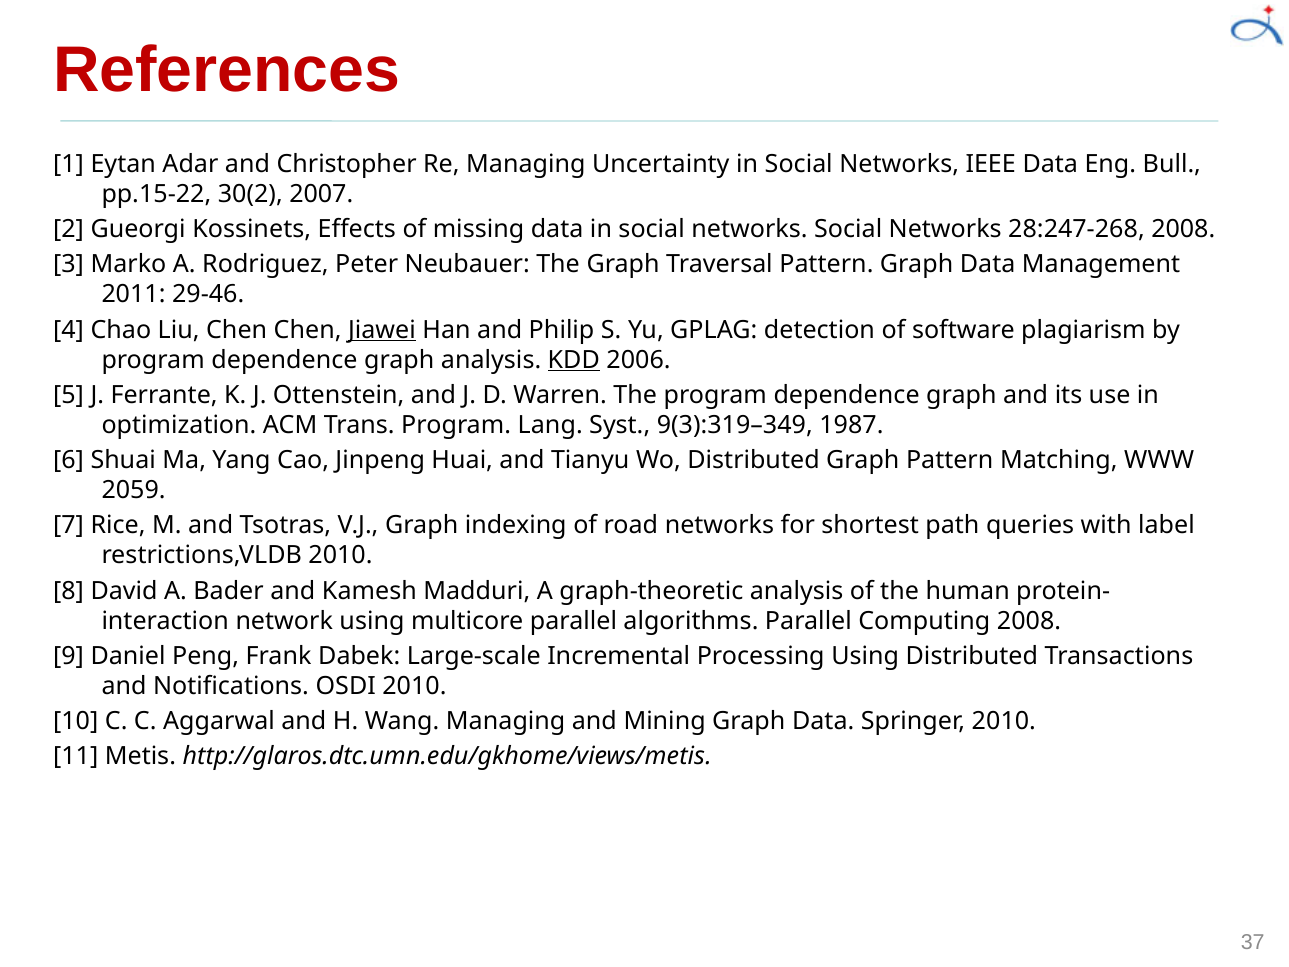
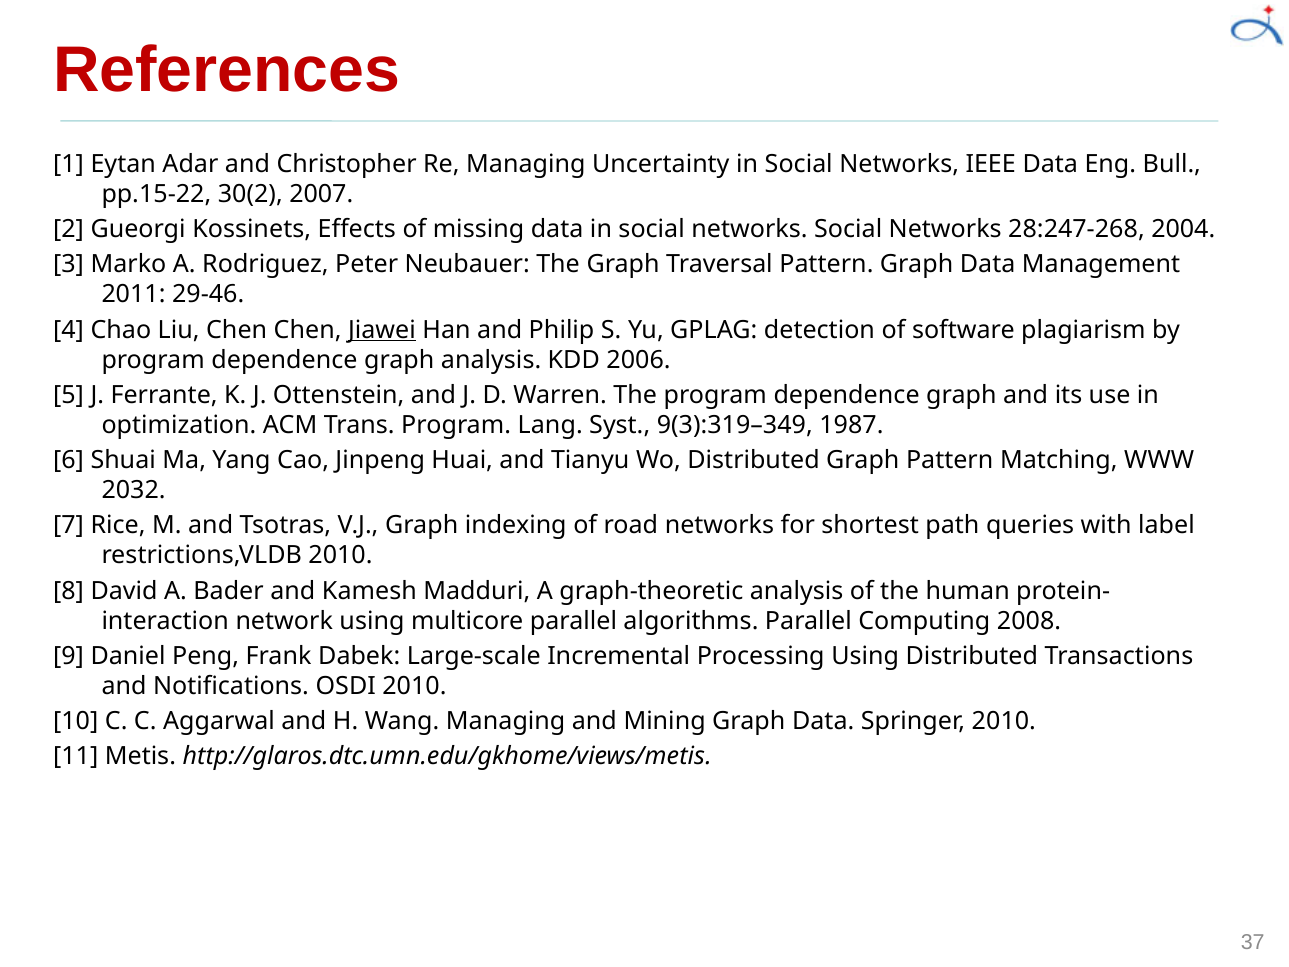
28:247-268 2008: 2008 -> 2004
KDD underline: present -> none
2059: 2059 -> 2032
